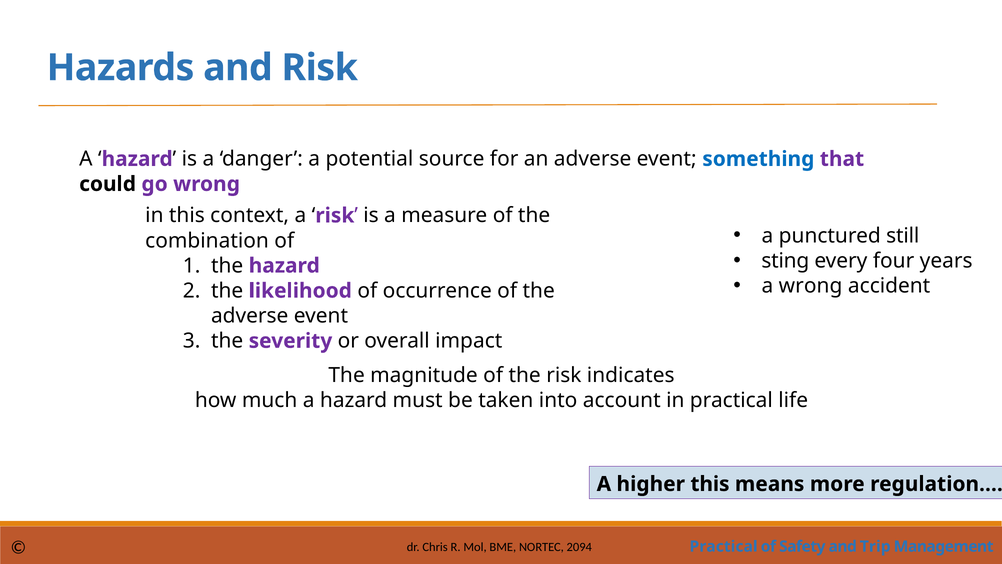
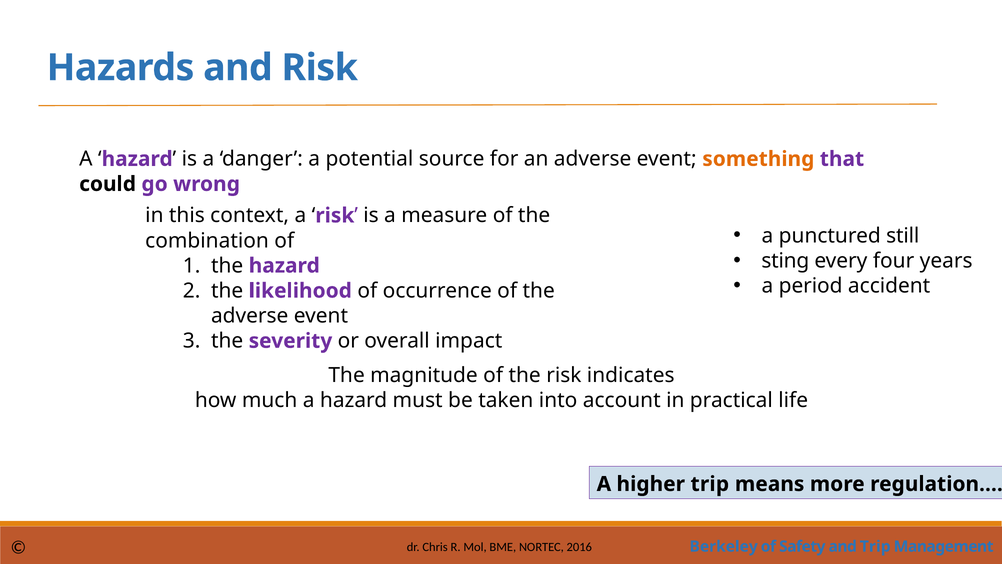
something colour: blue -> orange
a wrong: wrong -> period
higher this: this -> trip
2094: 2094 -> 2016
Practical at (724, 546): Practical -> Berkeley
